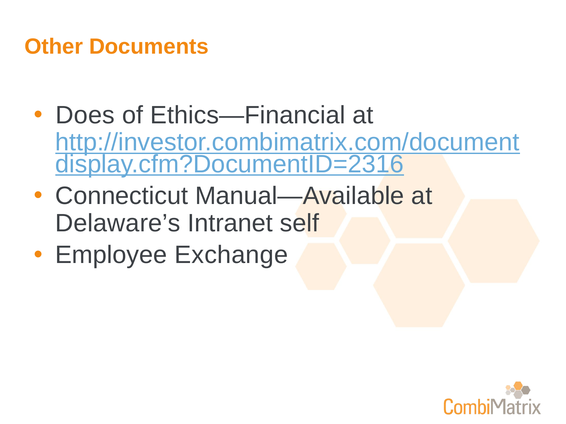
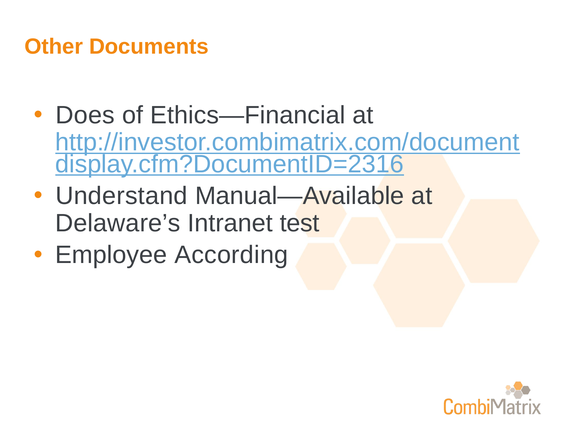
Connecticut: Connecticut -> Understand
self: self -> test
Exchange: Exchange -> According
